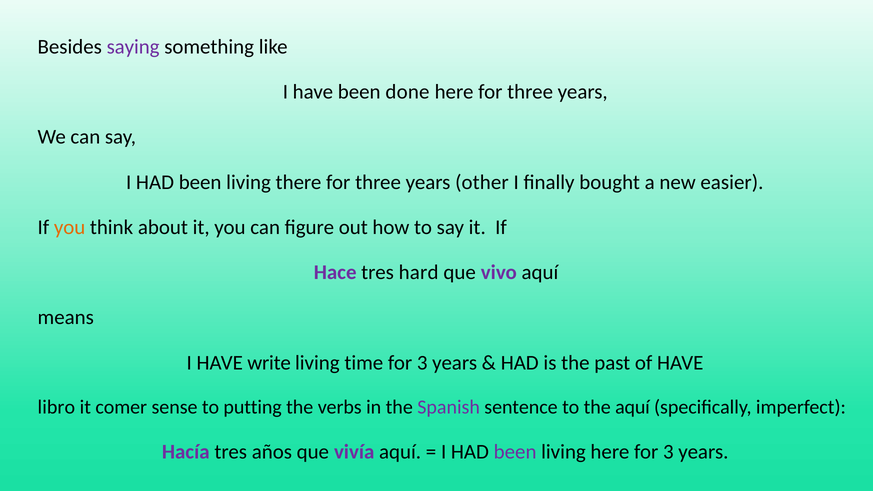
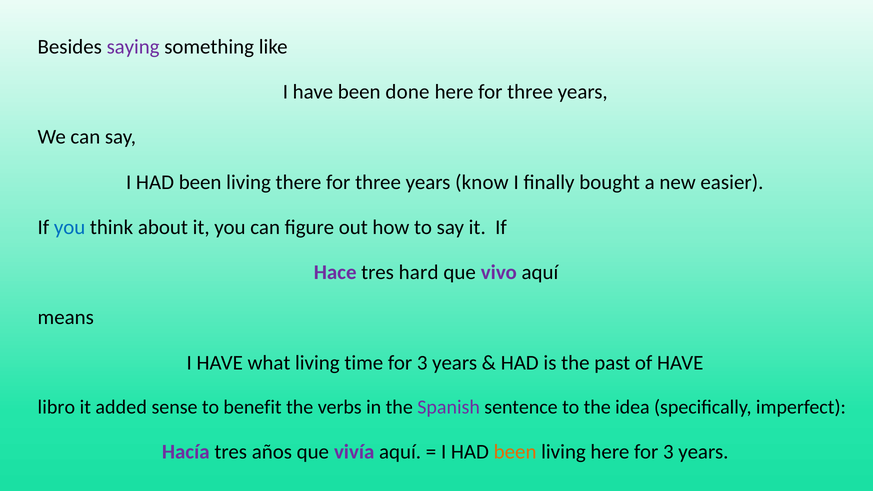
other: other -> know
you at (70, 227) colour: orange -> blue
write: write -> what
comer: comer -> added
putting: putting -> benefit
the aquí: aquí -> idea
been at (515, 452) colour: purple -> orange
